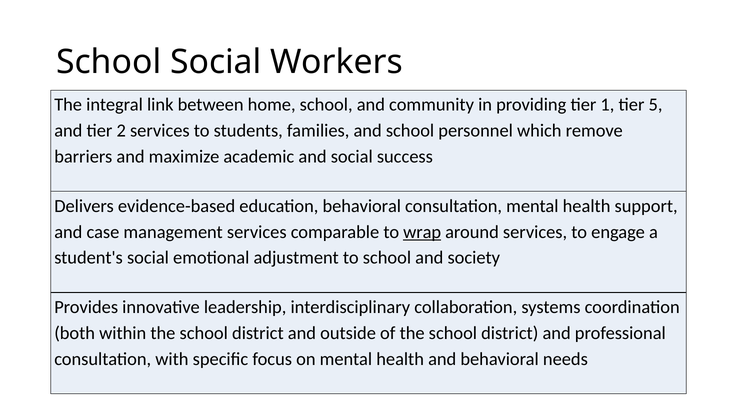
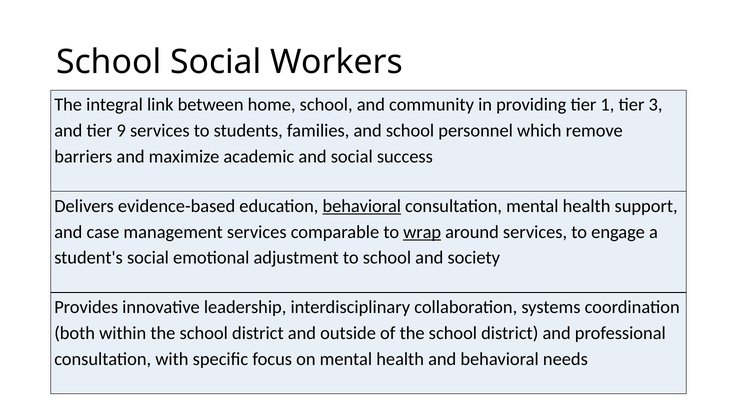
5: 5 -> 3
2: 2 -> 9
behavioral at (362, 206) underline: none -> present
